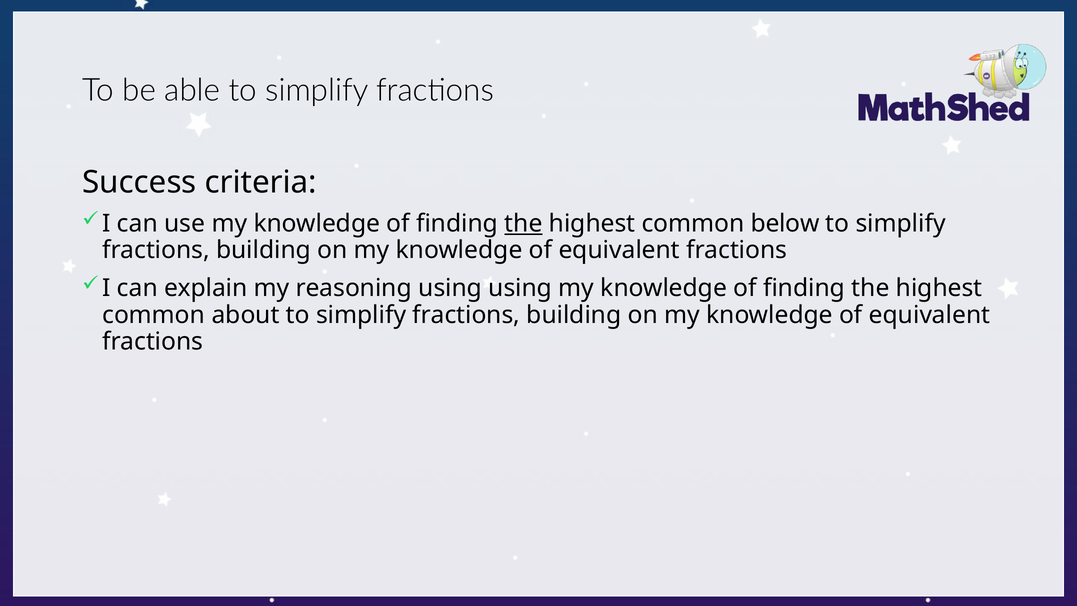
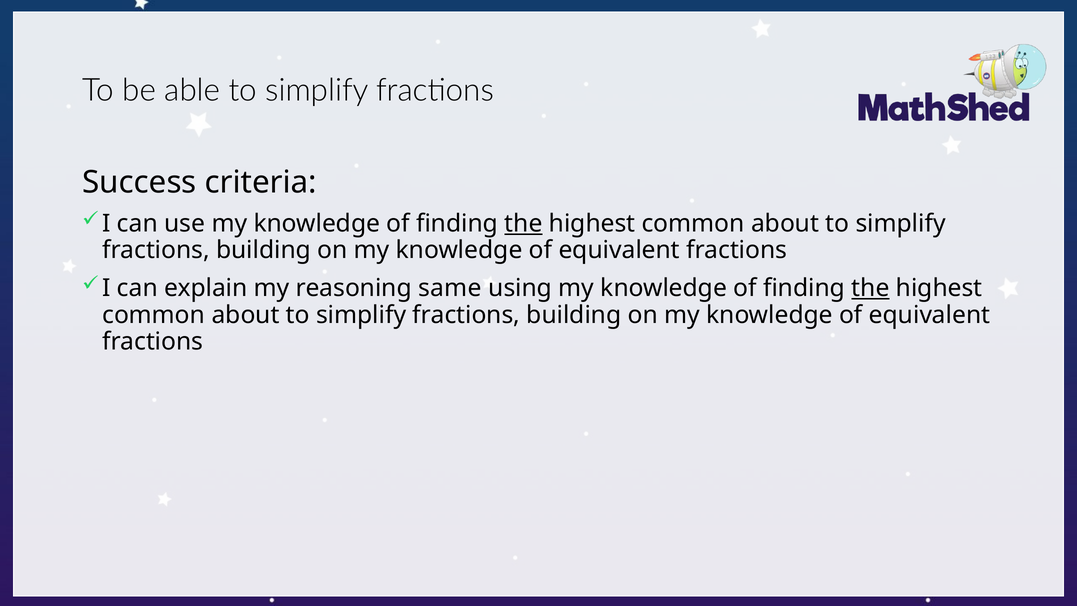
below at (785, 224): below -> about
reasoning using: using -> same
the at (870, 288) underline: none -> present
